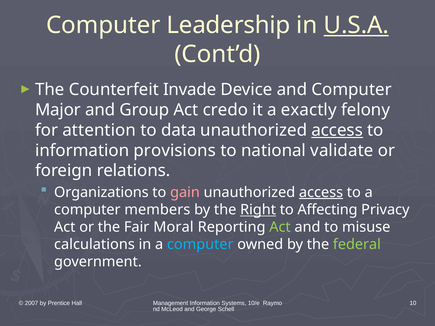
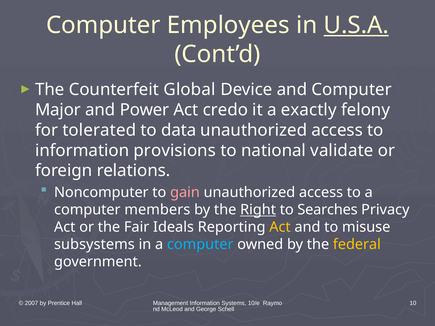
Leadership: Leadership -> Employees
Invade: Invade -> Global
Group: Group -> Power
attention: attention -> tolerated
access at (337, 130) underline: present -> none
Organizations: Organizations -> Noncomputer
access at (321, 192) underline: present -> none
Affecting: Affecting -> Searches
Moral: Moral -> Ideals
Act at (280, 227) colour: light green -> yellow
calculations: calculations -> subsystems
federal colour: light green -> yellow
